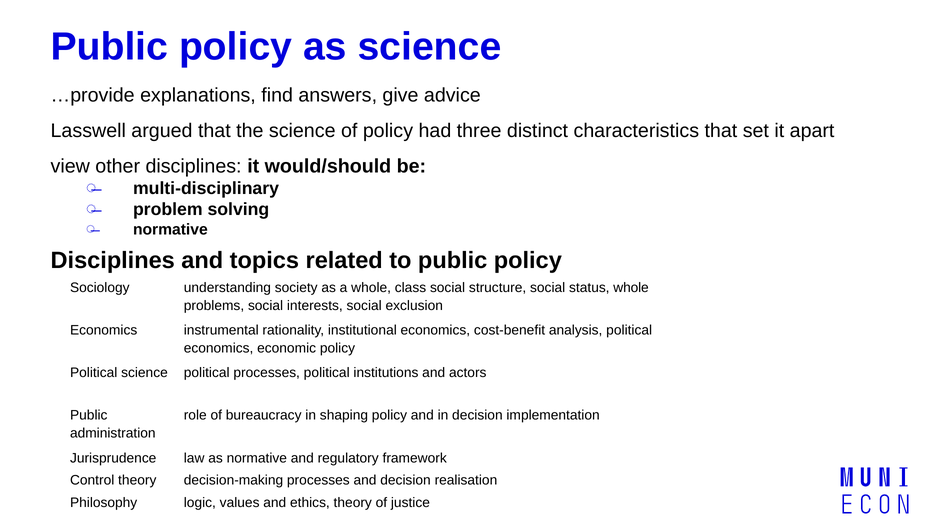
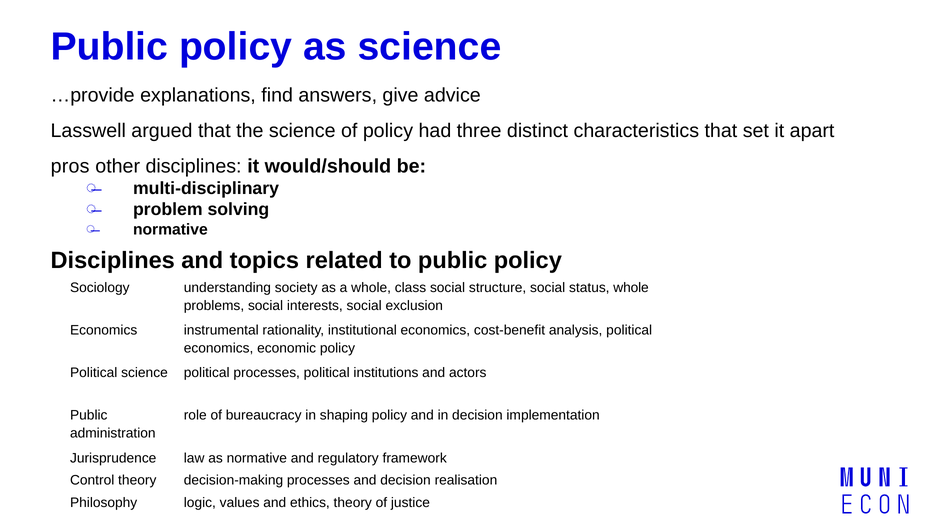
view: view -> pros
